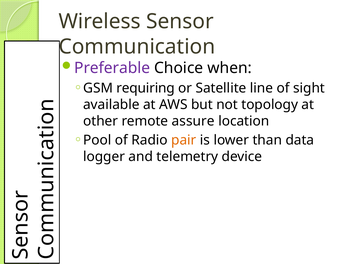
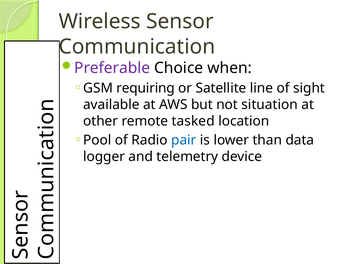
topology: topology -> situation
assure: assure -> tasked
pair colour: orange -> blue
